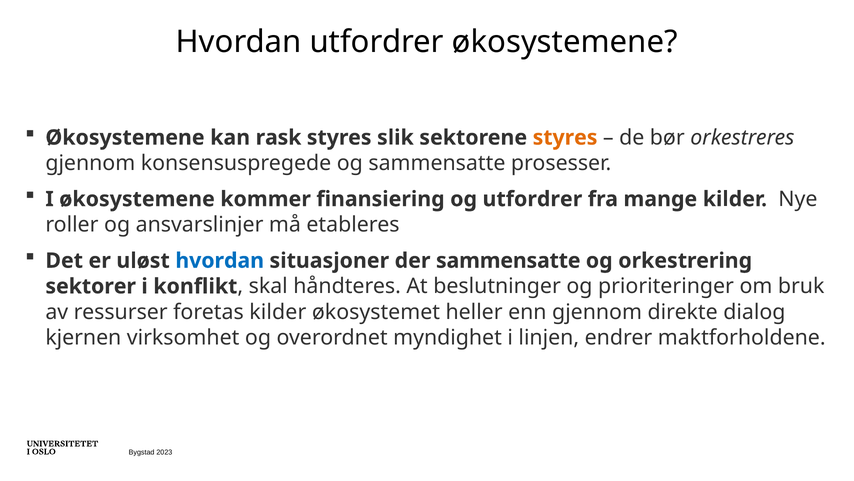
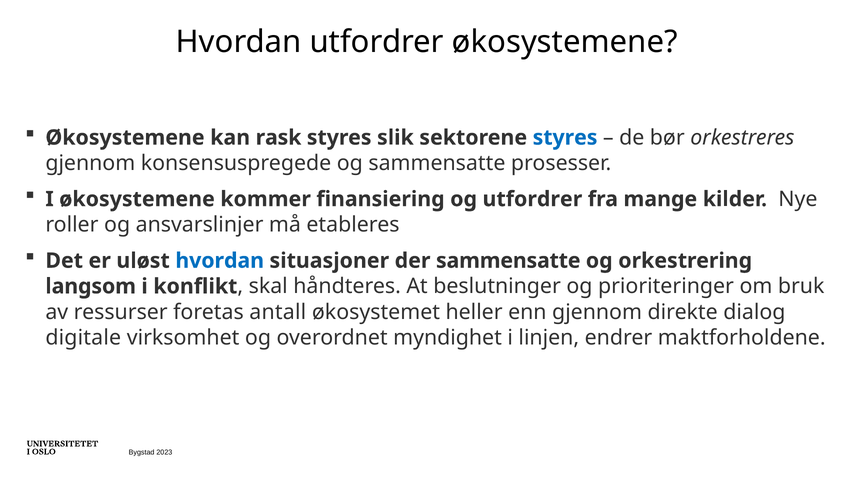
styres at (565, 137) colour: orange -> blue
sektorer: sektorer -> langsom
foretas kilder: kilder -> antall
kjernen: kjernen -> digitale
